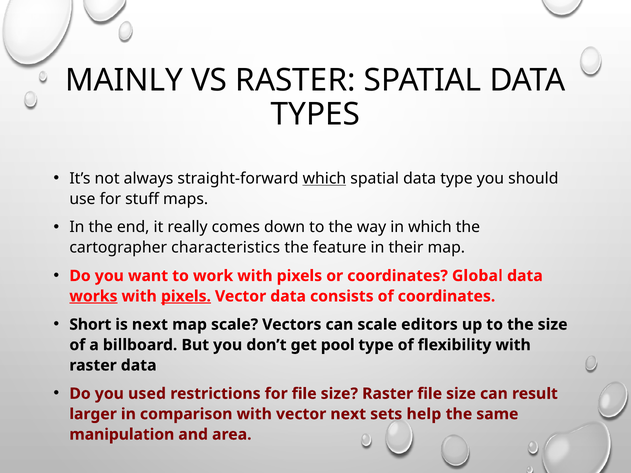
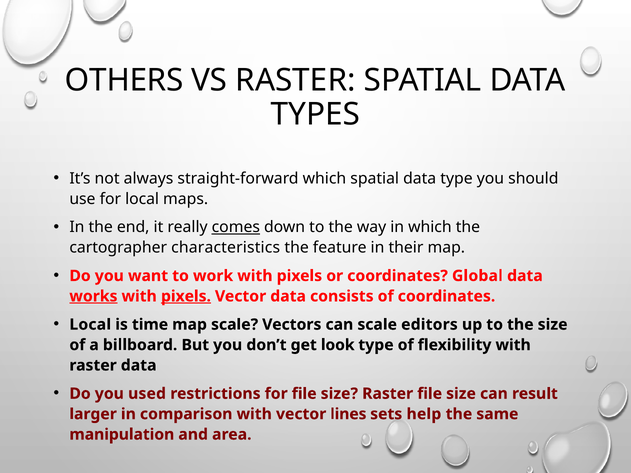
MAINLY: MAINLY -> OTHERS
which at (324, 179) underline: present -> none
for stuff: stuff -> local
comes underline: none -> present
Short at (90, 325): Short -> Local
is next: next -> time
pool: pool -> look
vector next: next -> lines
